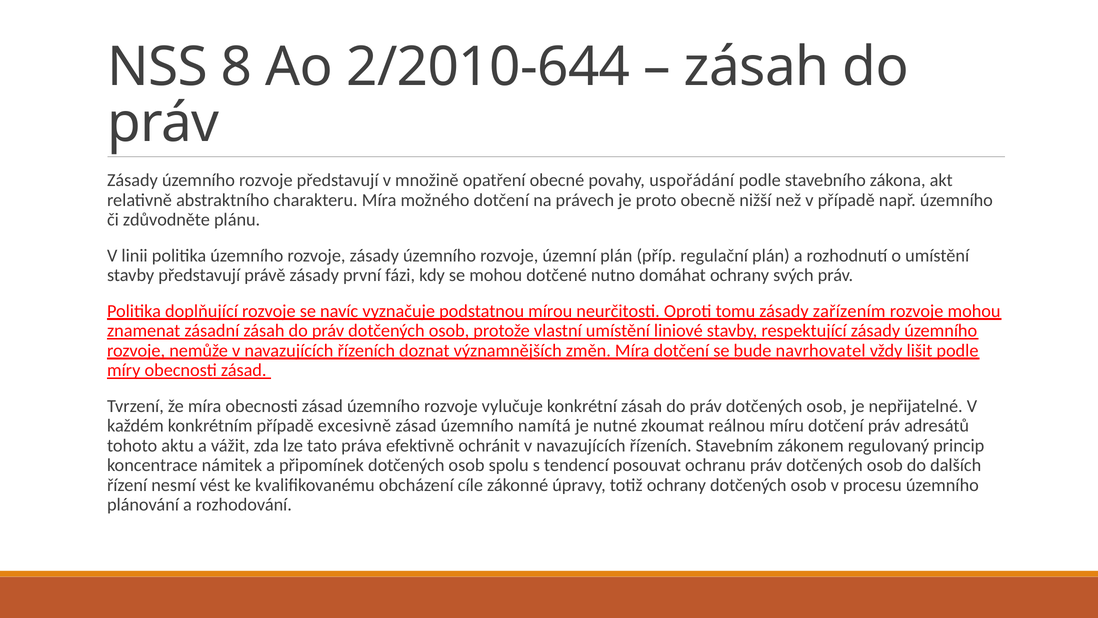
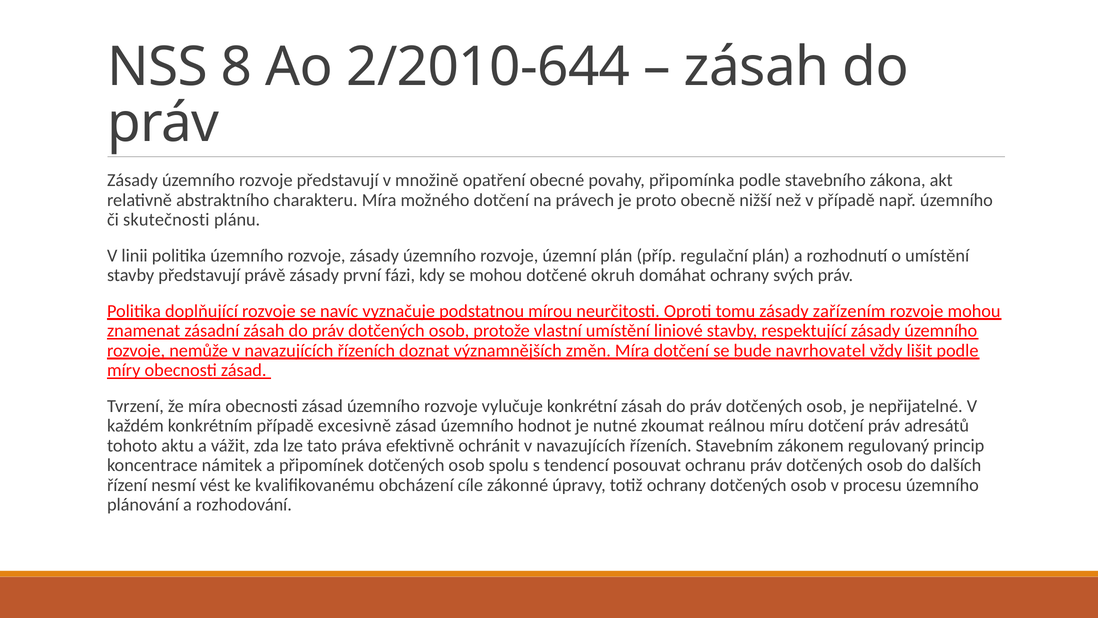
uspořádání: uspořádání -> připomínka
zdůvodněte: zdůvodněte -> skutečnosti
nutno: nutno -> okruh
namítá: namítá -> hodnot
